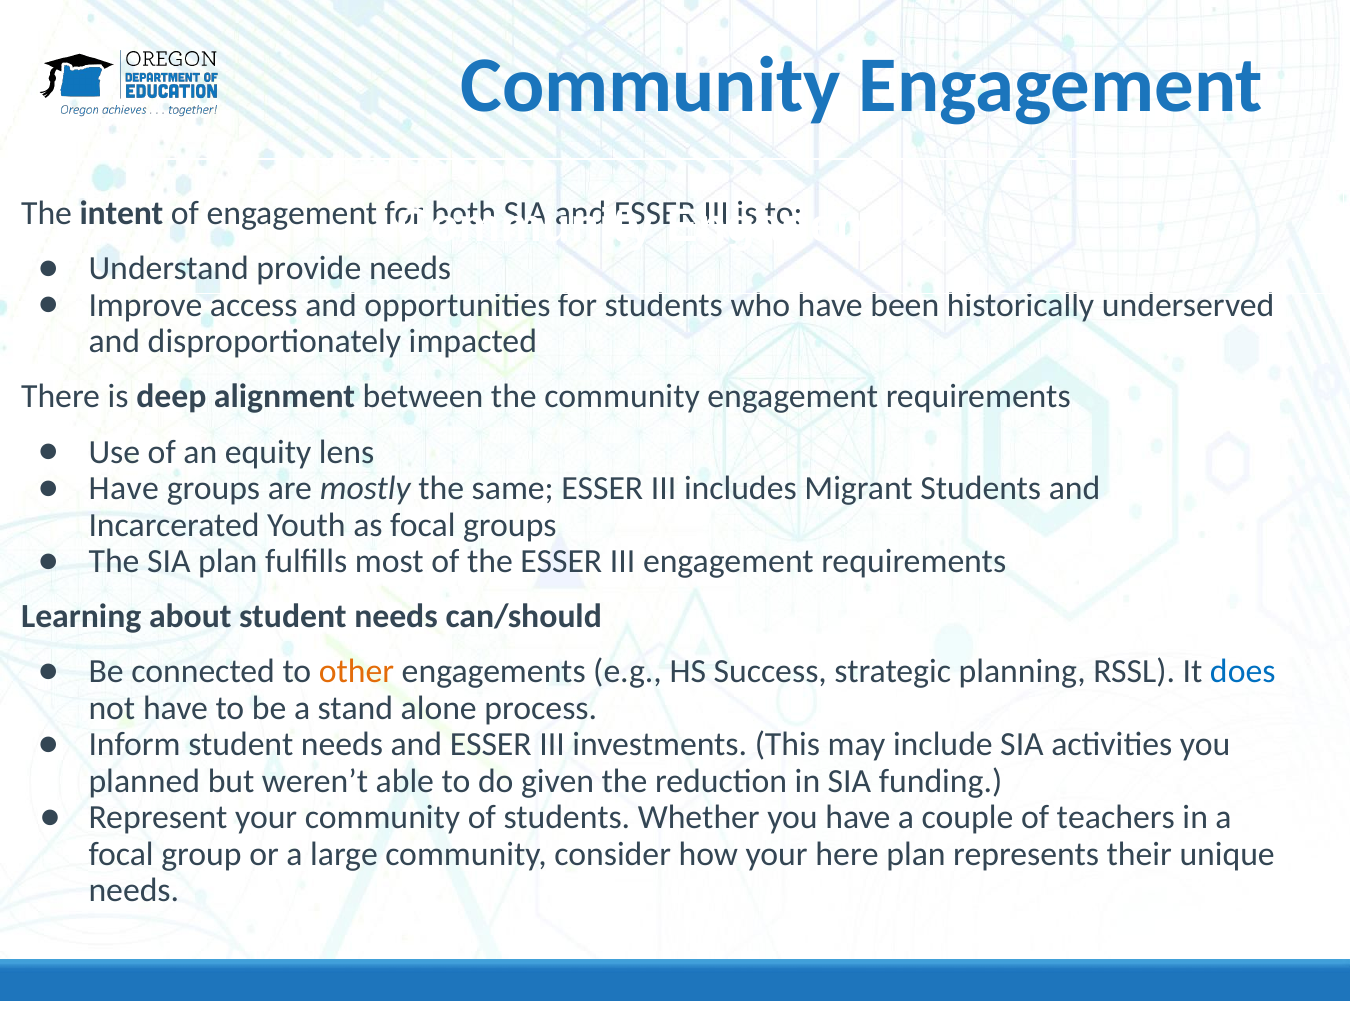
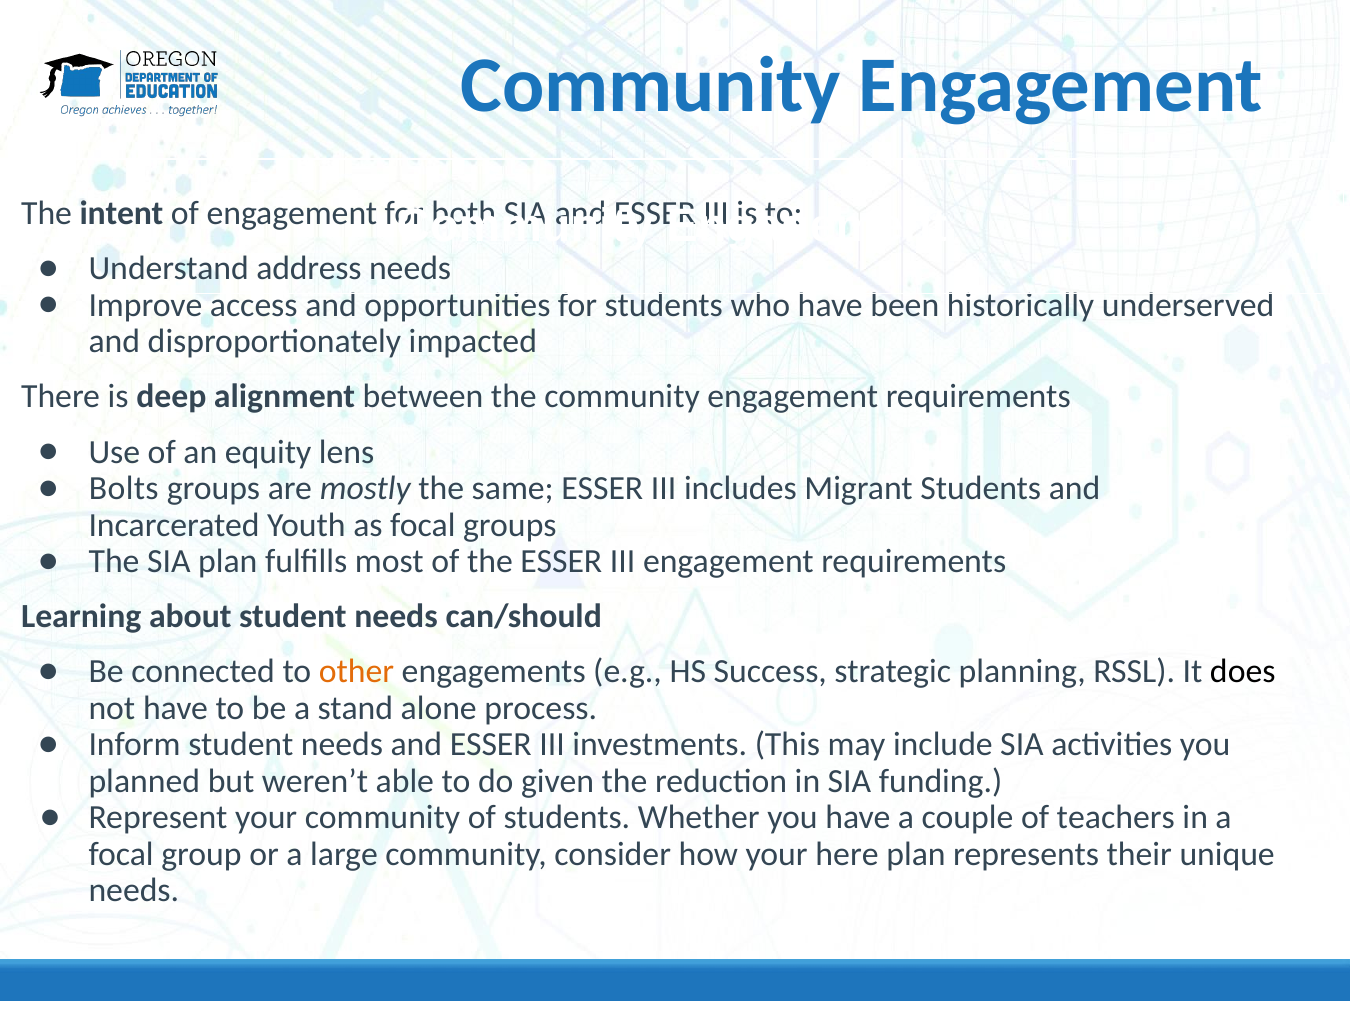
provide: provide -> address
Have at (124, 488): Have -> Bolts
does colour: blue -> black
